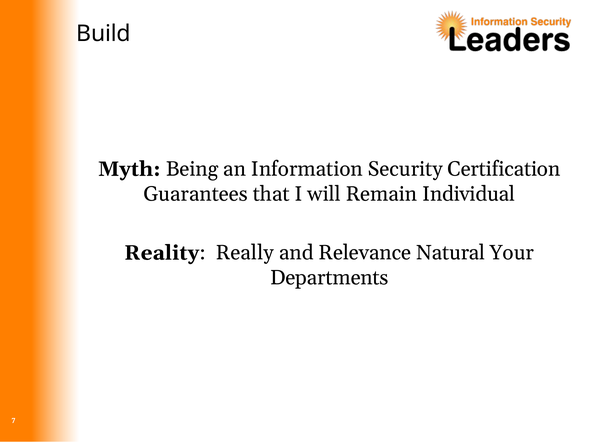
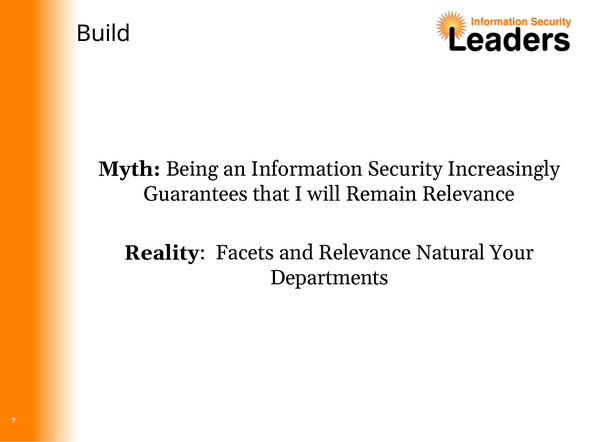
Certification: Certification -> Increasingly
Remain Individual: Individual -> Relevance
Really: Really -> Facets
